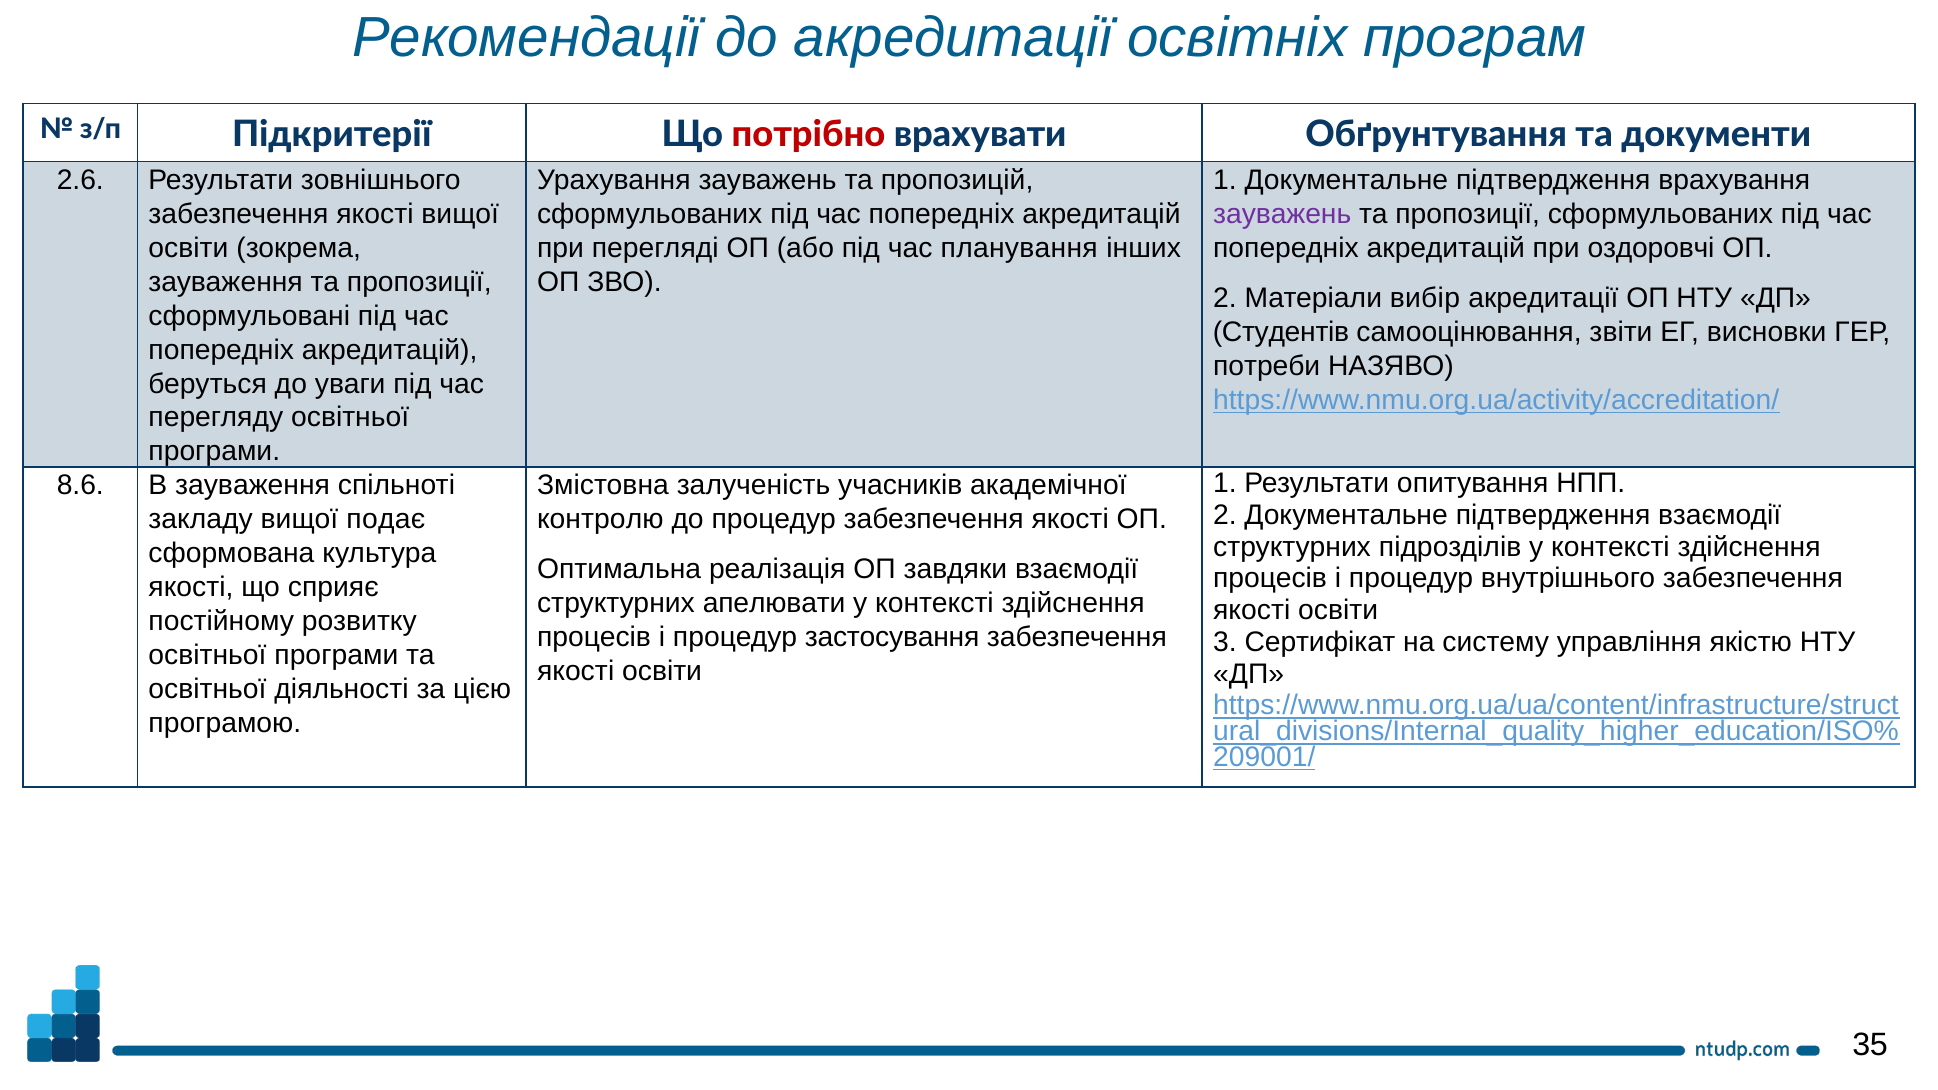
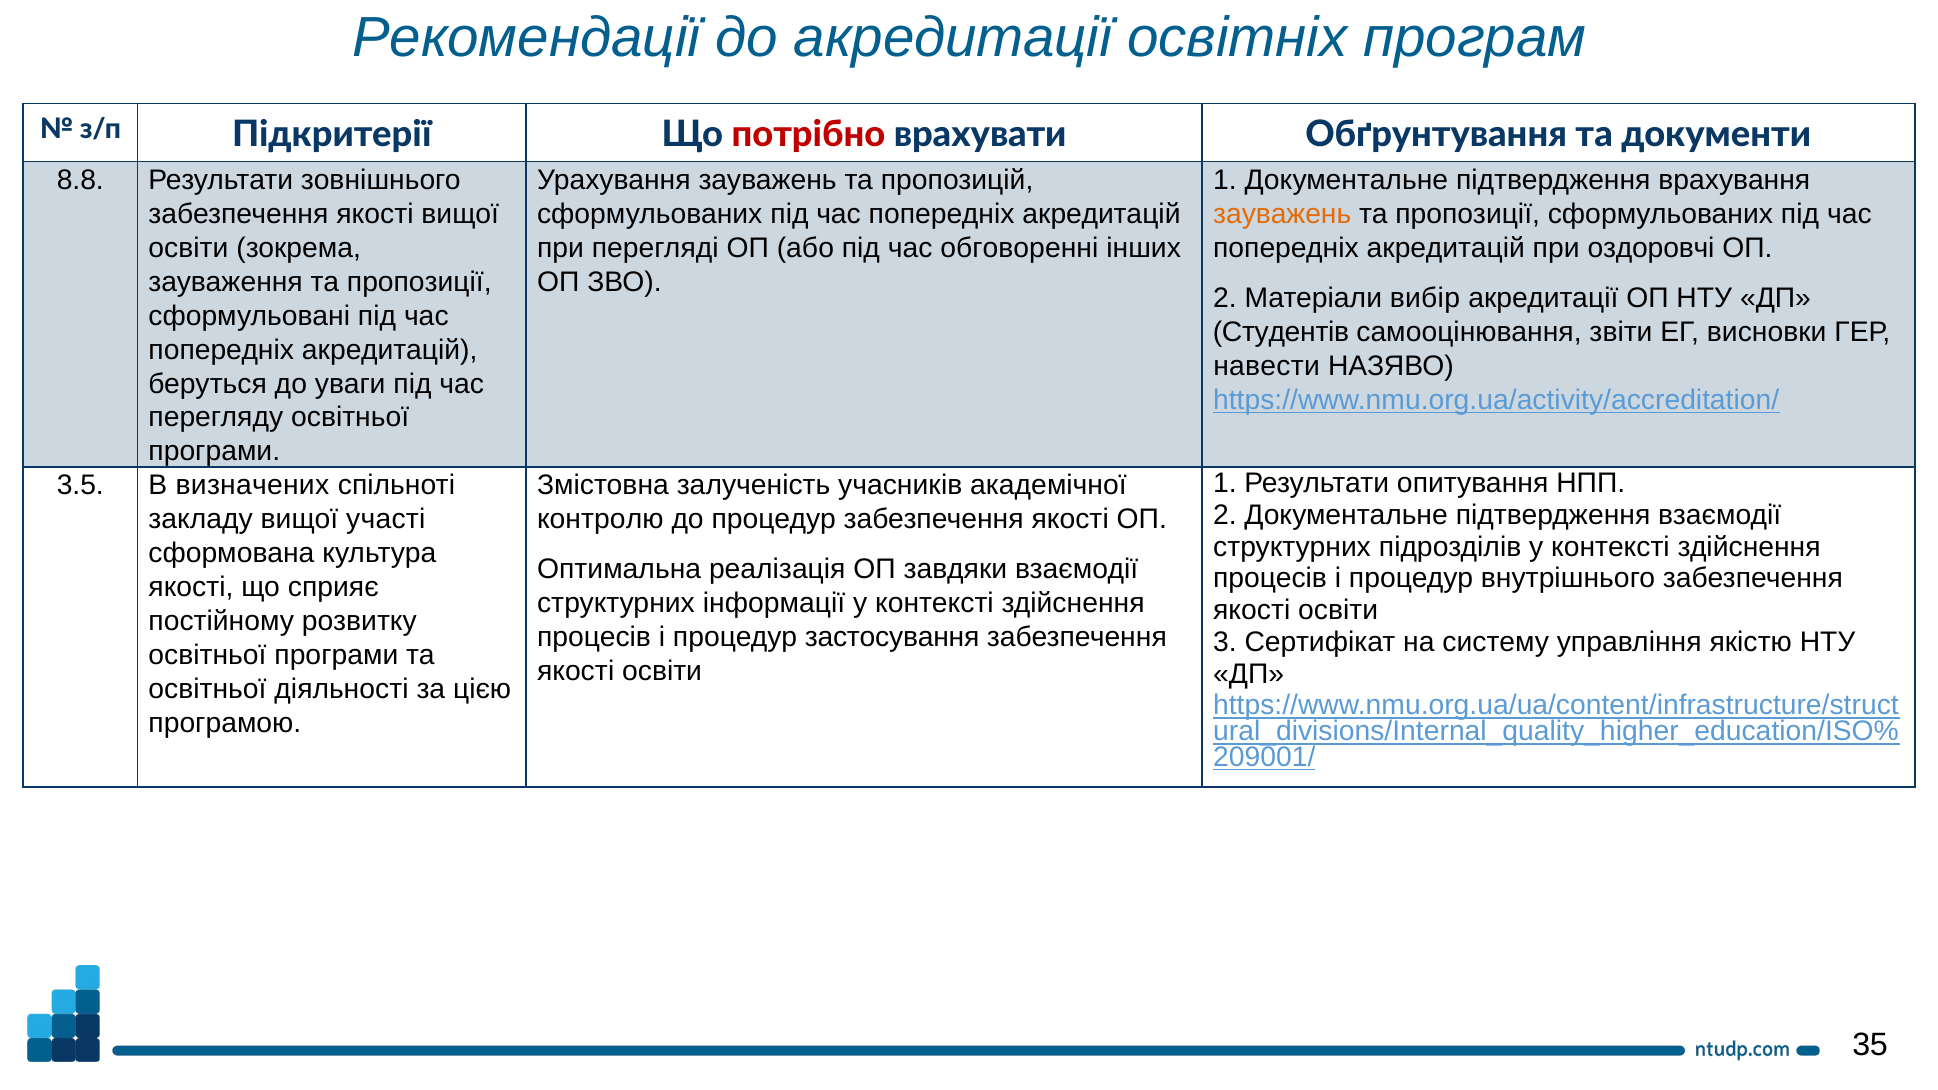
2.6: 2.6 -> 8.8
зауважень at (1282, 214) colour: purple -> orange
планування: планування -> обговоренні
потреби: потреби -> навести
8.6: 8.6 -> 3.5
В зауваження: зауваження -> визначених
подає: подає -> участі
апелювати: апелювати -> інформації
